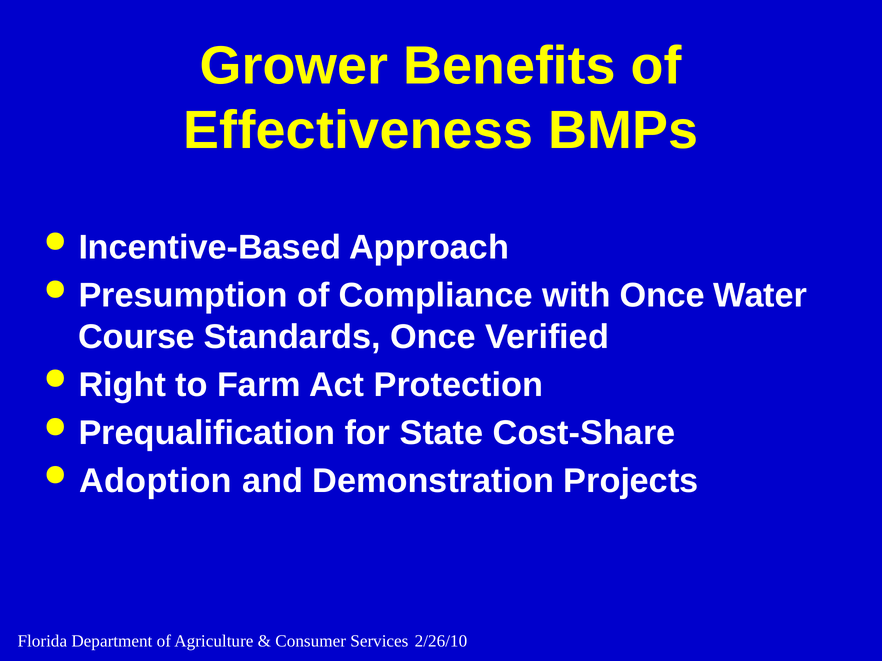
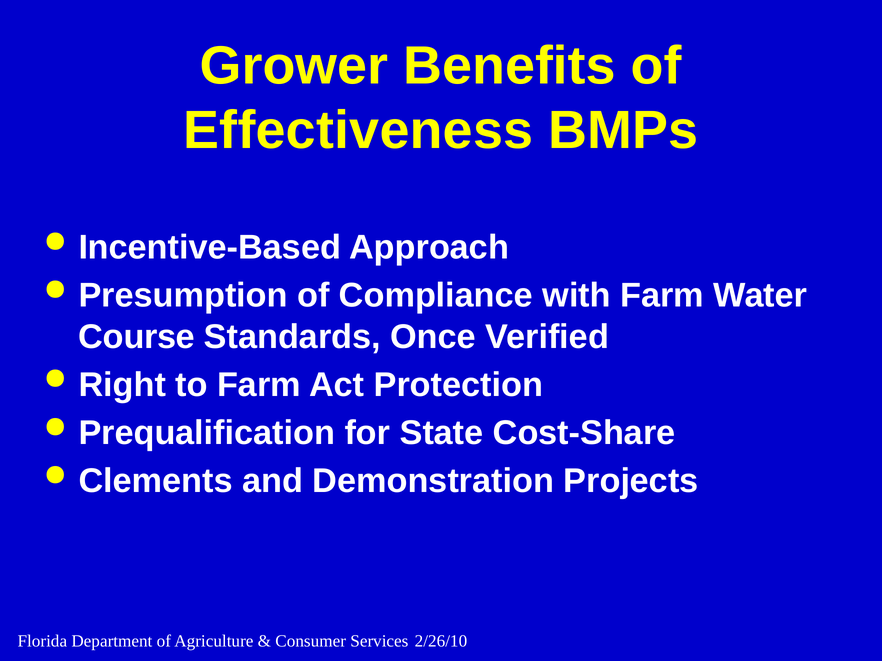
with Once: Once -> Farm
Adoption: Adoption -> Clements
